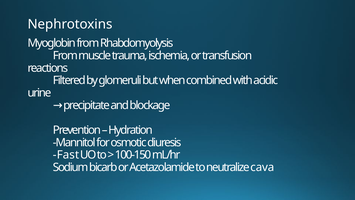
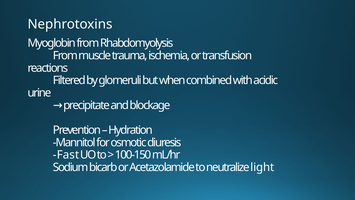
cava: cava -> light
